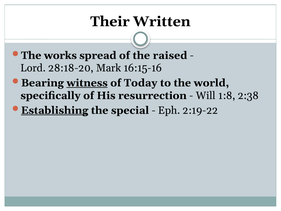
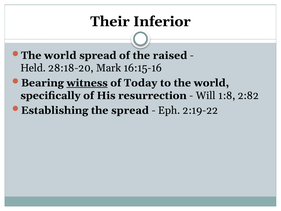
Written: Written -> Inferior
works at (60, 55): works -> world
Lord: Lord -> Held
2:38: 2:38 -> 2:82
Establishing underline: present -> none
the special: special -> spread
